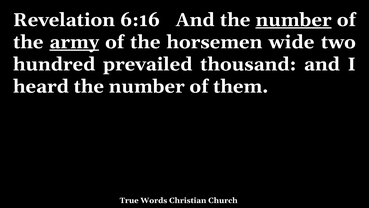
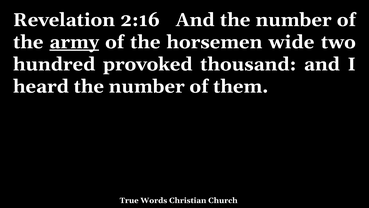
6:16: 6:16 -> 2:16
number at (294, 20) underline: present -> none
prevailed: prevailed -> provoked
